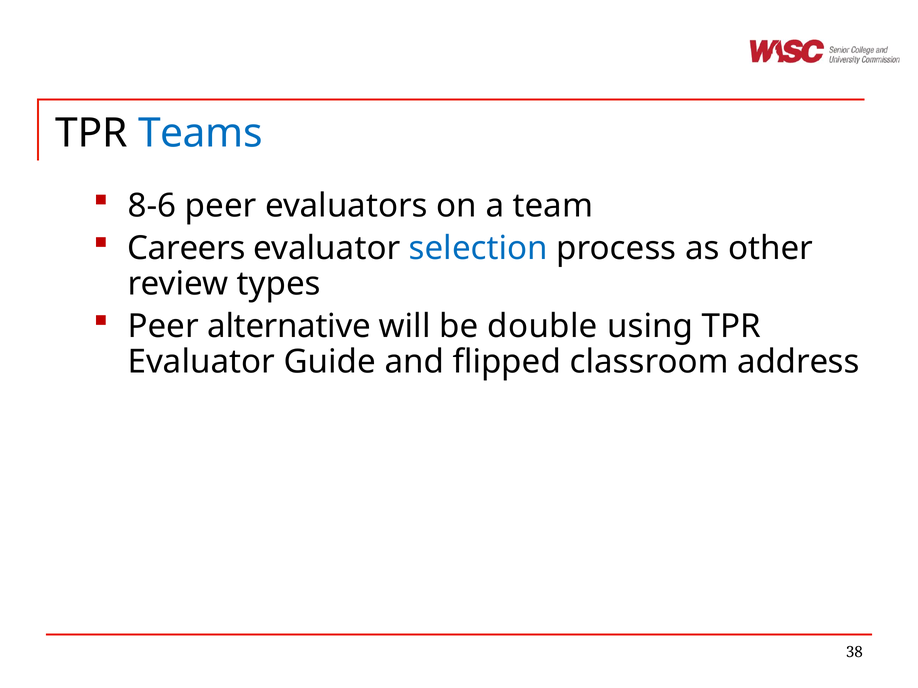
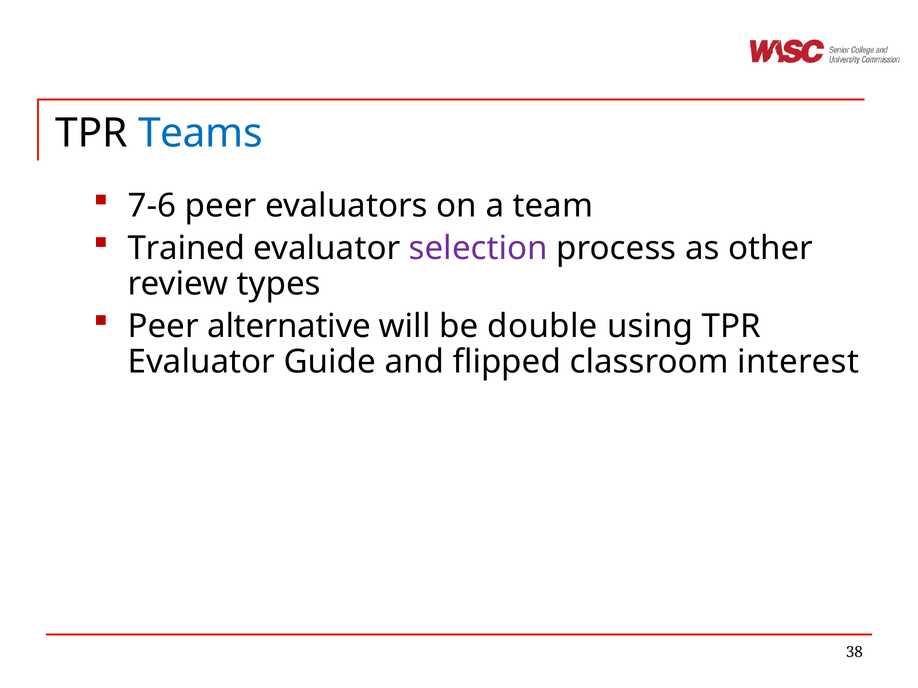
8-6: 8-6 -> 7-6
Careers: Careers -> Trained
selection colour: blue -> purple
address: address -> interest
